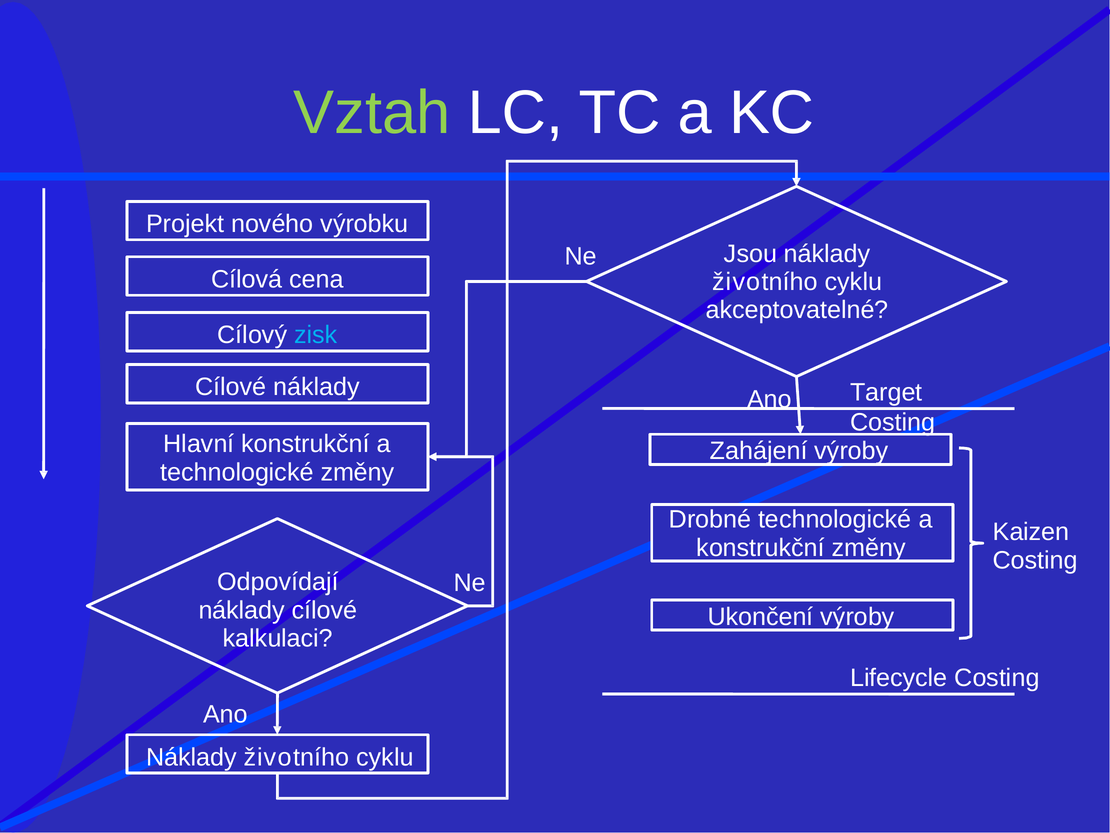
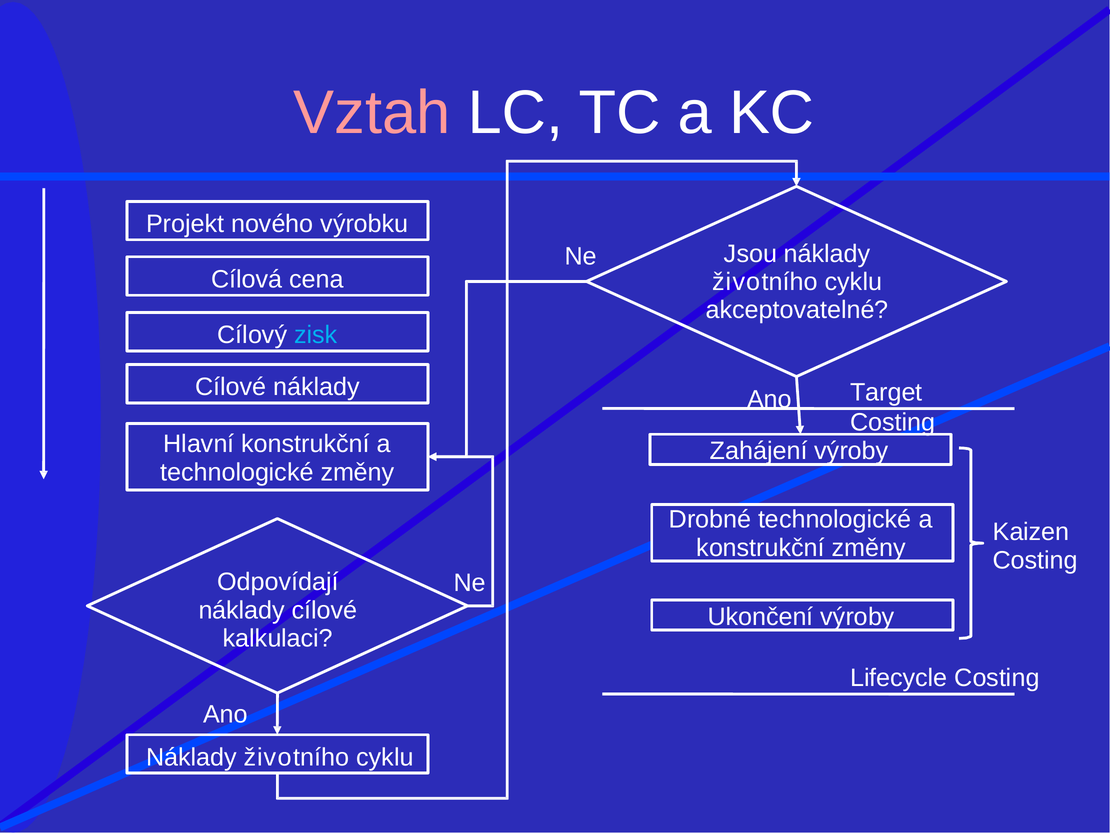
Vztah colour: light green -> pink
